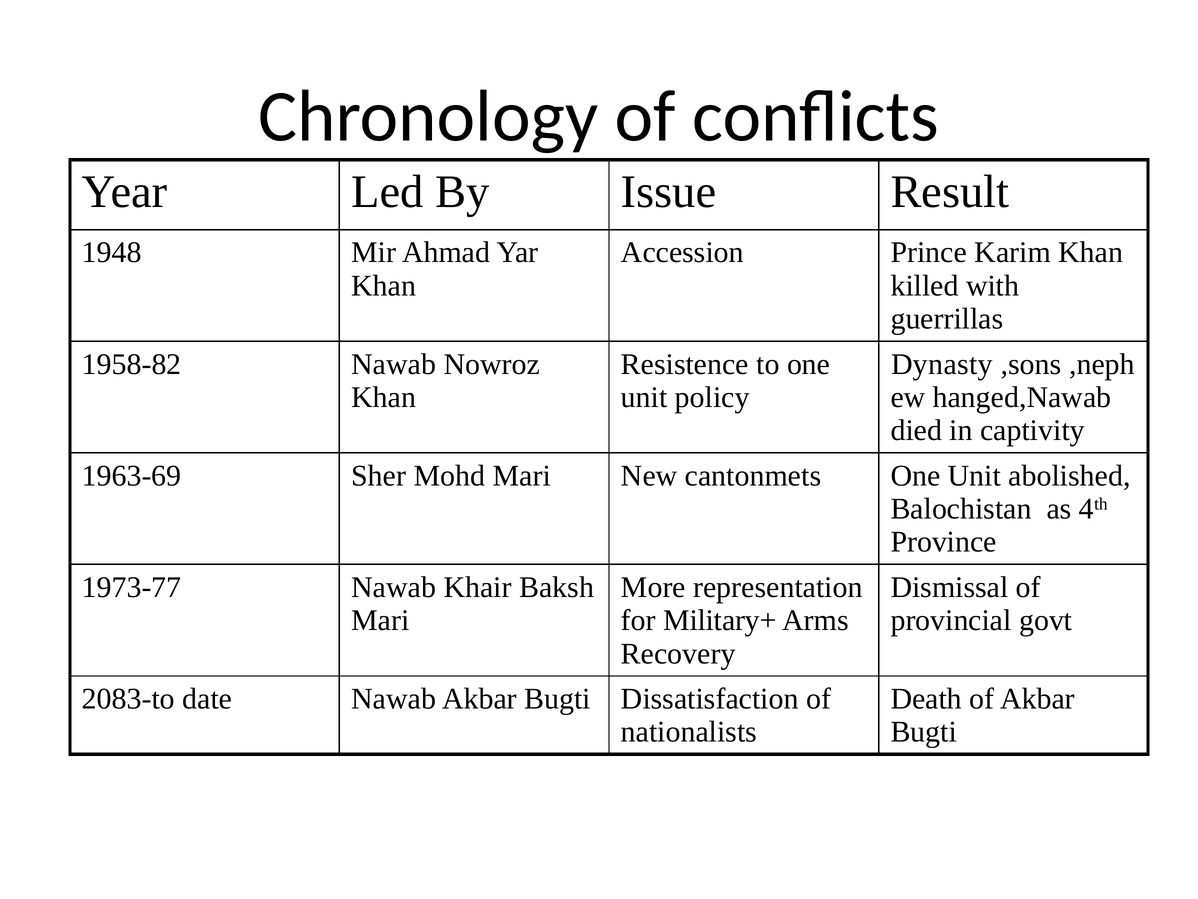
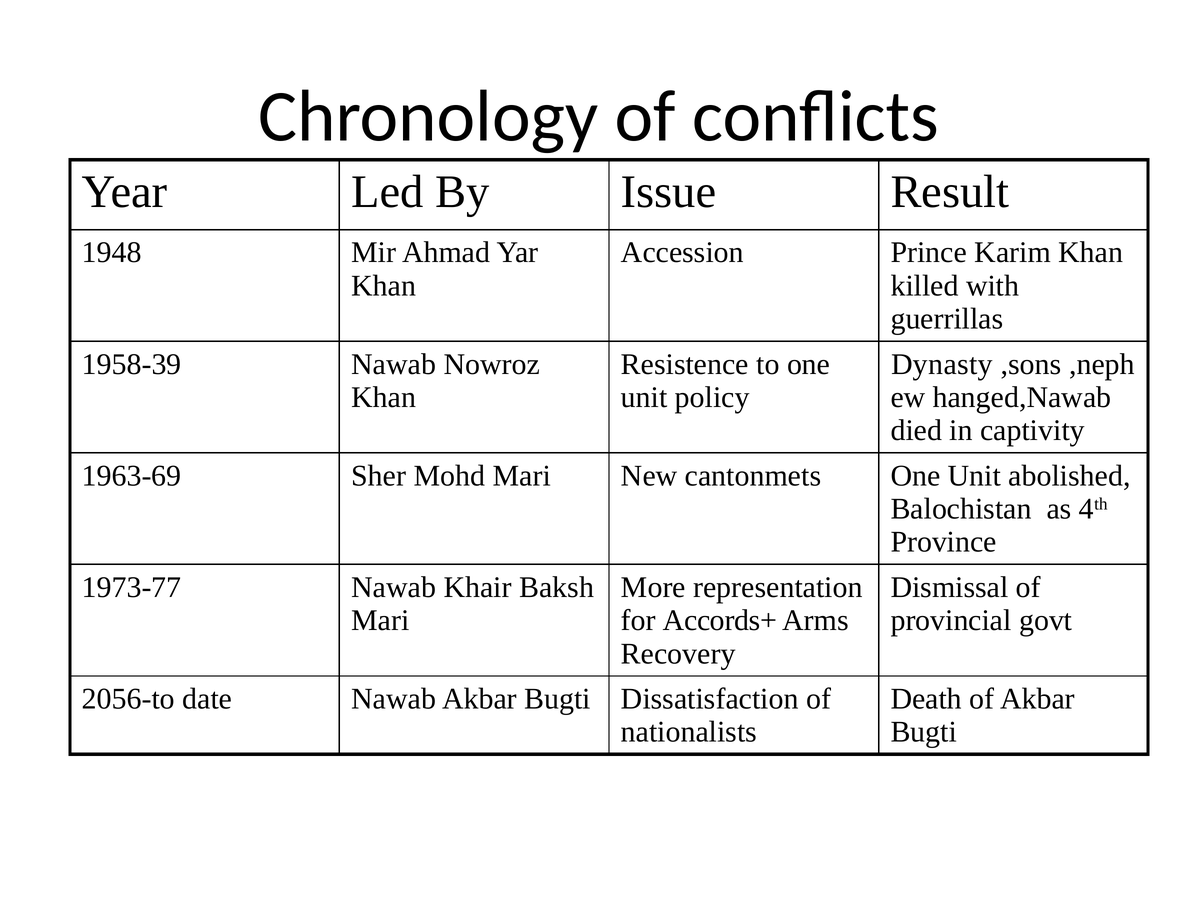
1958-82: 1958-82 -> 1958-39
Military+: Military+ -> Accords+
2083-to: 2083-to -> 2056-to
